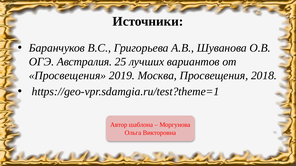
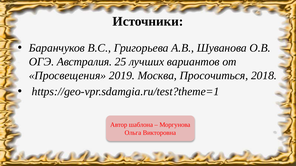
Москва Просвещения: Просвещения -> Просочиться
